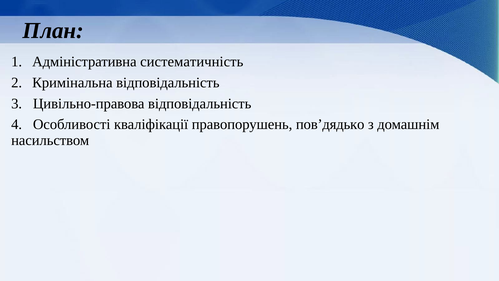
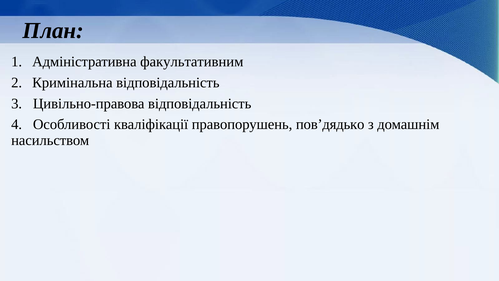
систематичність: систематичність -> факультативним
